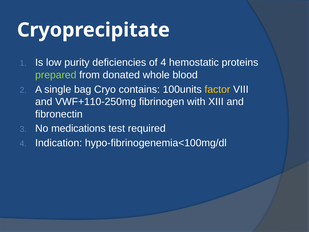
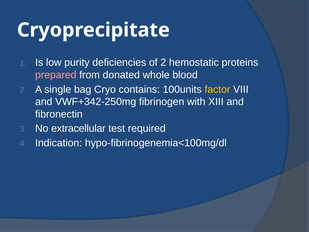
of 4: 4 -> 2
prepared colour: light green -> pink
VWF+110-250mg: VWF+110-250mg -> VWF+342-250mg
medications: medications -> extracellular
